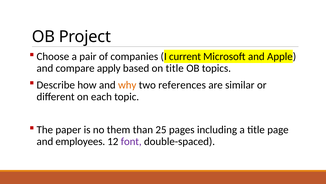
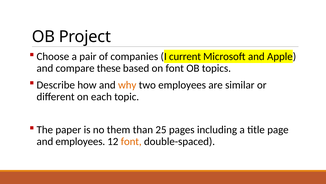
apply: apply -> these
on title: title -> font
two references: references -> employees
font at (131, 141) colour: purple -> orange
